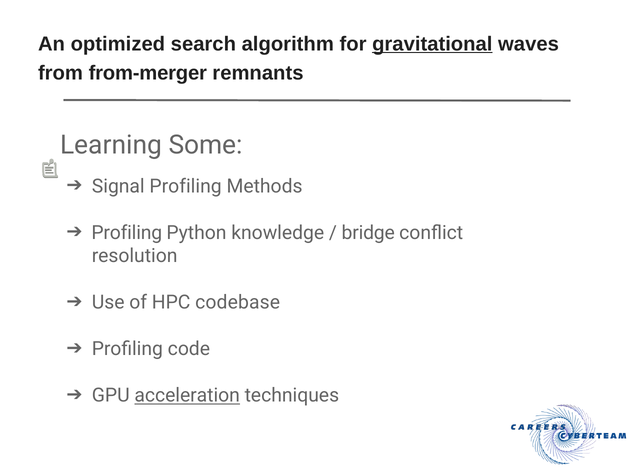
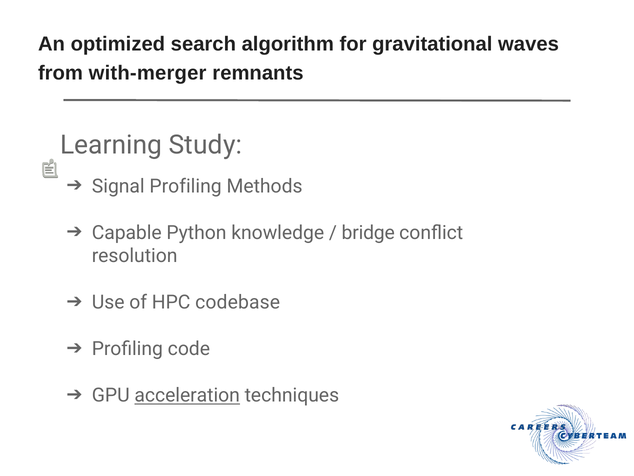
gravitational underline: present -> none
from-merger: from-merger -> with-merger
Some: Some -> Study
Profiling at (127, 232): Profiling -> Capable
